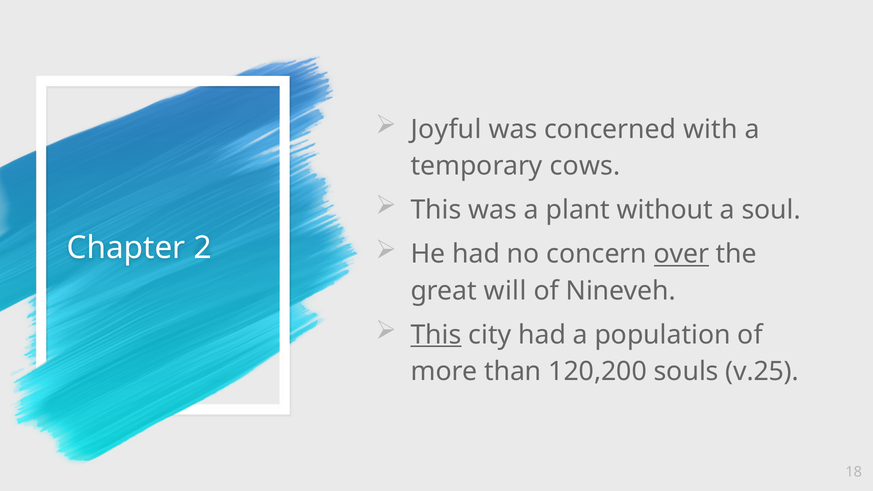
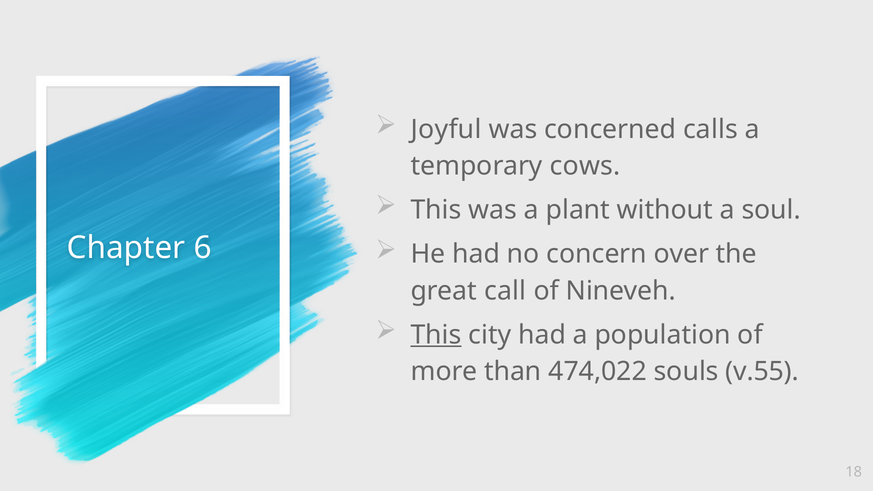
with: with -> calls
2: 2 -> 6
over underline: present -> none
will: will -> call
120,200: 120,200 -> 474,022
v.25: v.25 -> v.55
